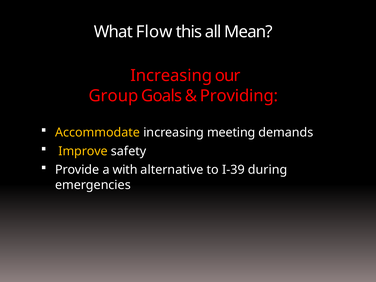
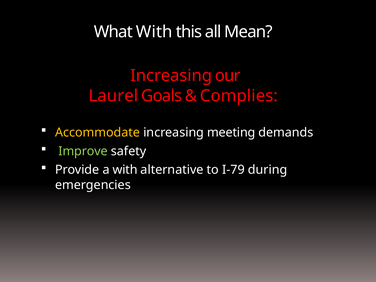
What Flow: Flow -> With
Group: Group -> Laurel
Providing: Providing -> Complies
Improve colour: yellow -> light green
I-39: I-39 -> I-79
